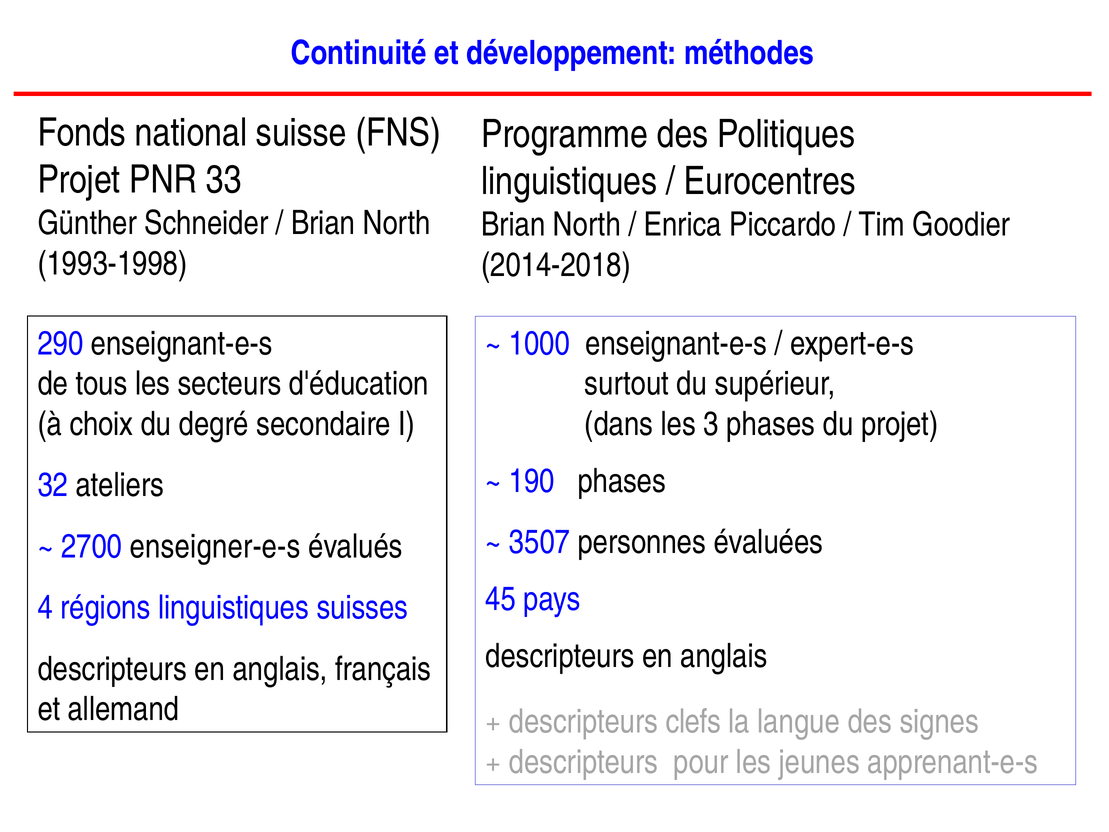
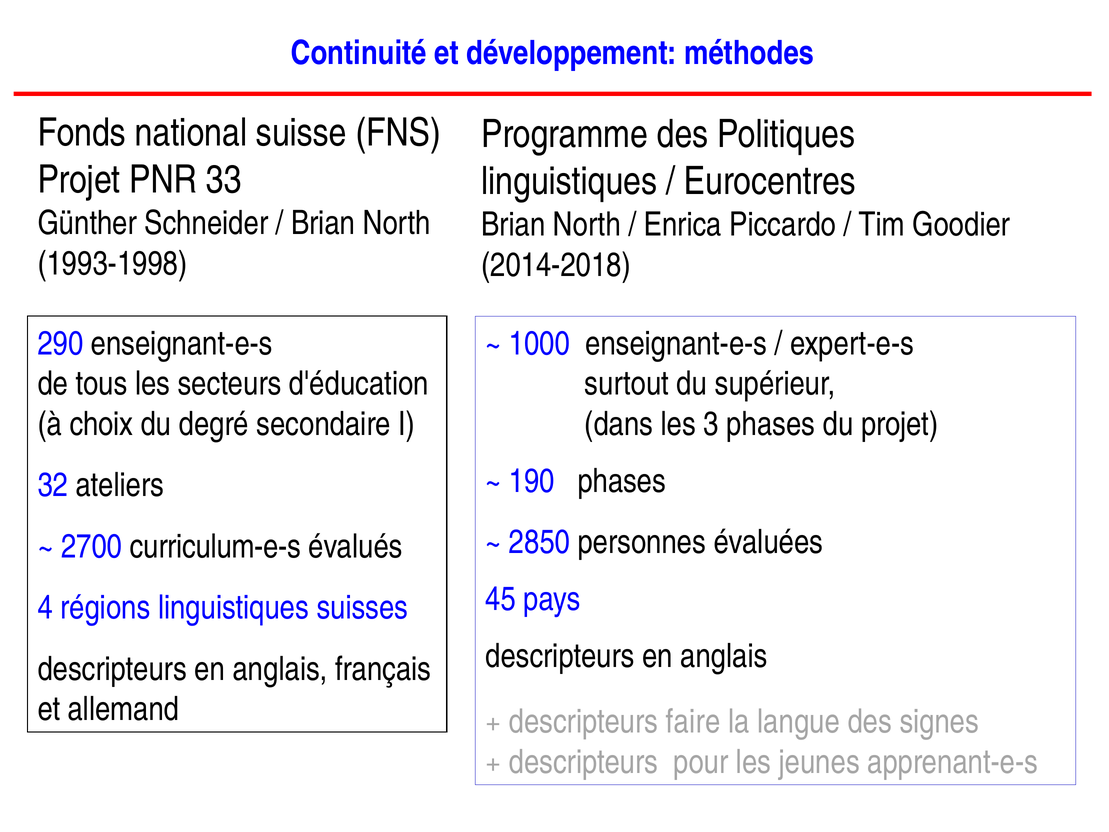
3507: 3507 -> 2850
enseigner-e-s: enseigner-e-s -> curriculum-e-s
clefs: clefs -> faire
